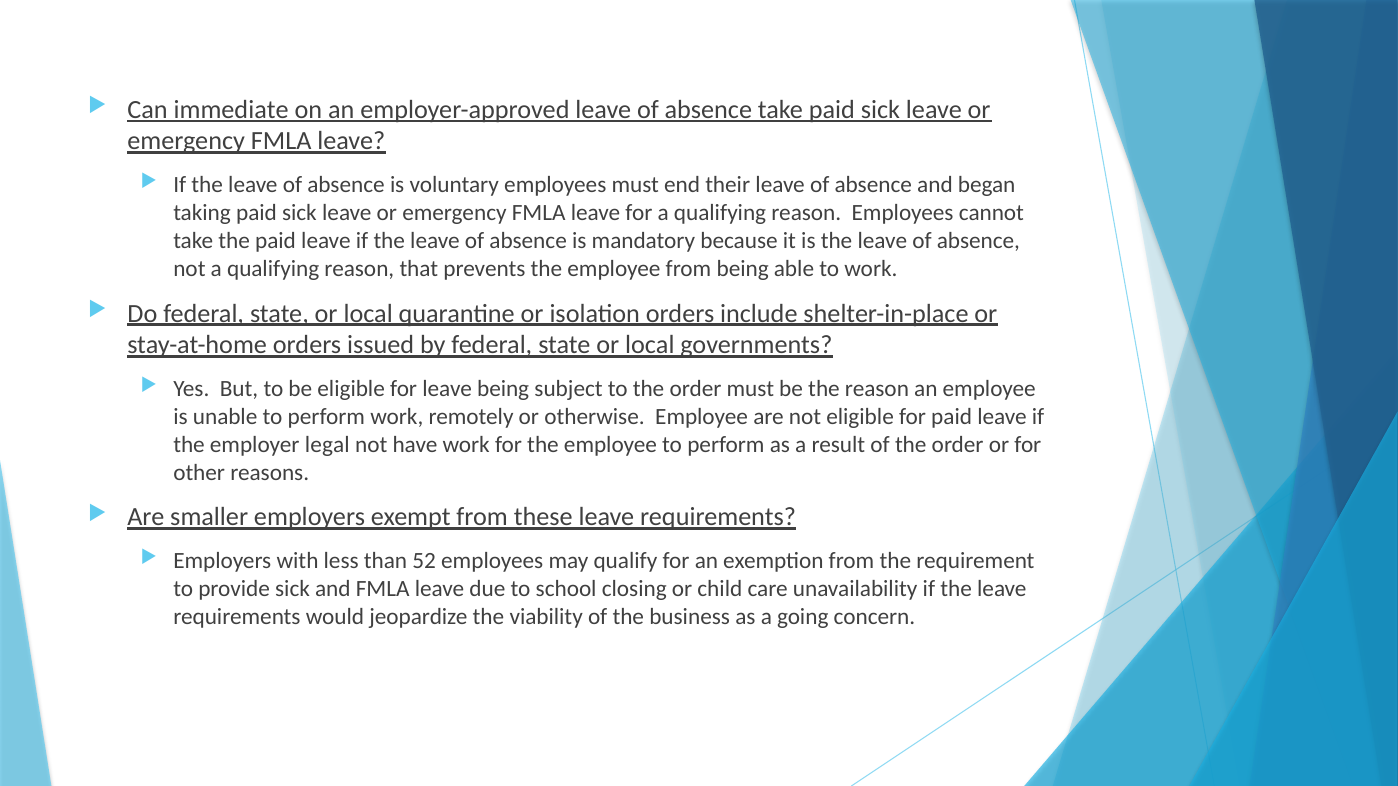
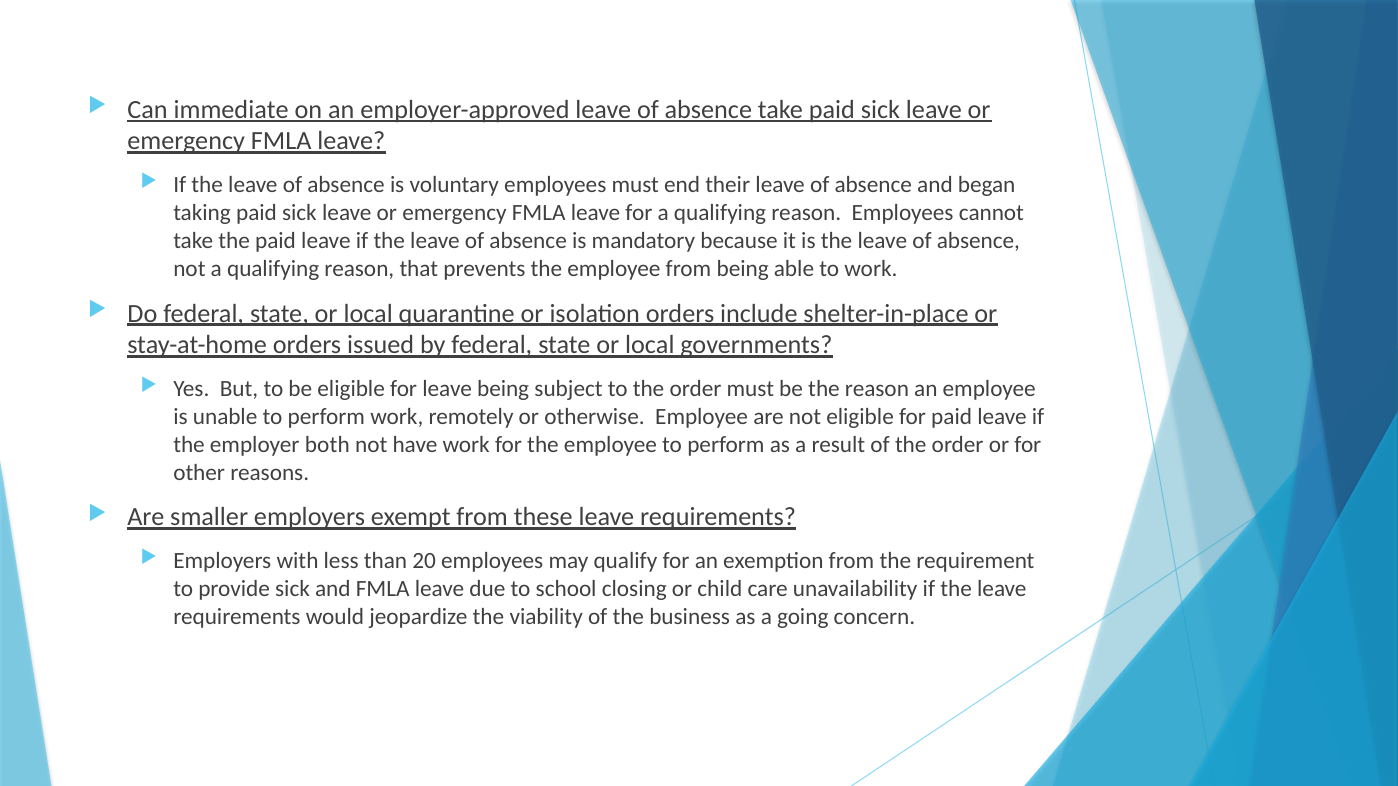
legal: legal -> both
52: 52 -> 20
